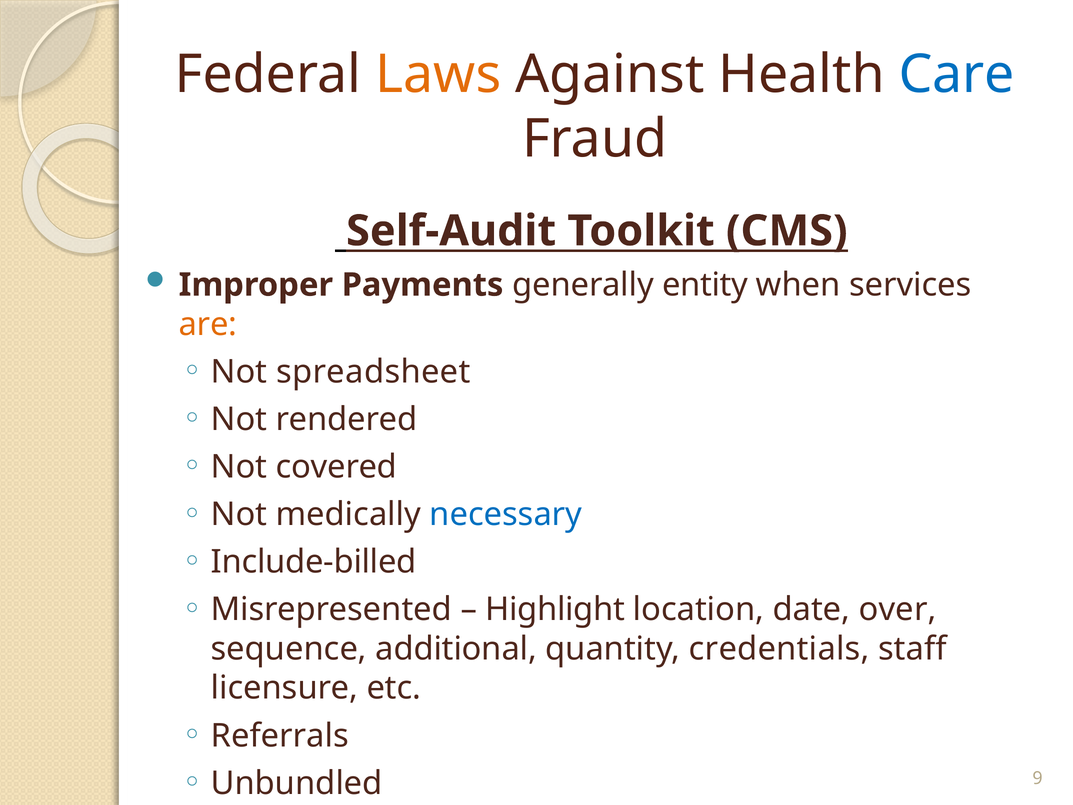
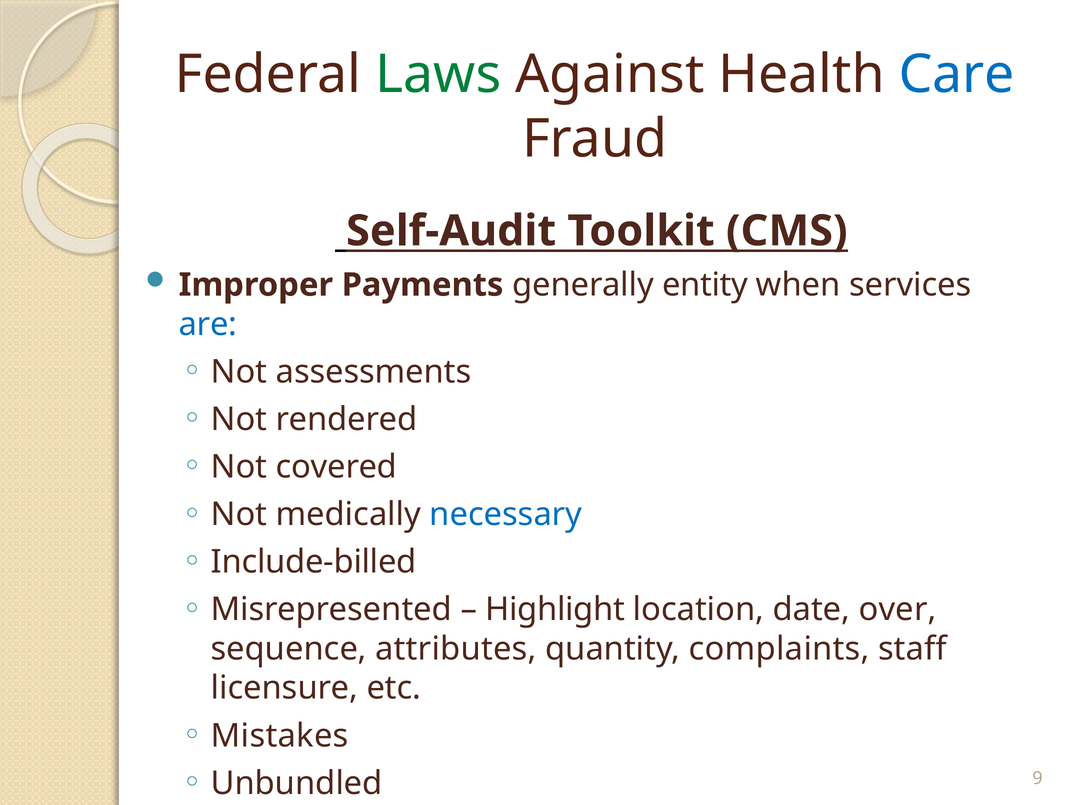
Laws colour: orange -> green
are colour: orange -> blue
spreadsheet: spreadsheet -> assessments
additional: additional -> attributes
credentials: credentials -> complaints
Referrals: Referrals -> Mistakes
